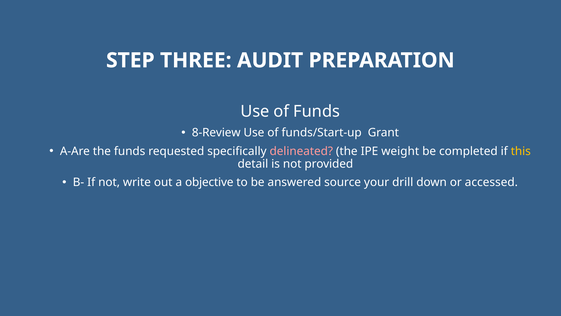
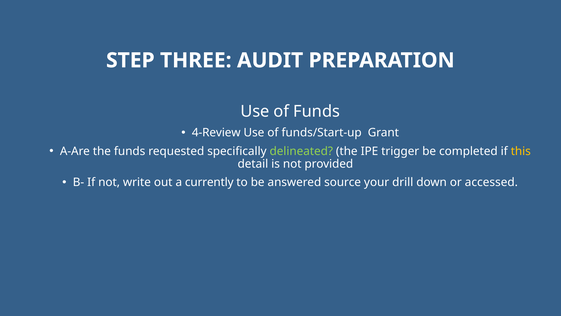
8-Review: 8-Review -> 4-Review
delineated colour: pink -> light green
weight: weight -> trigger
objective: objective -> currently
